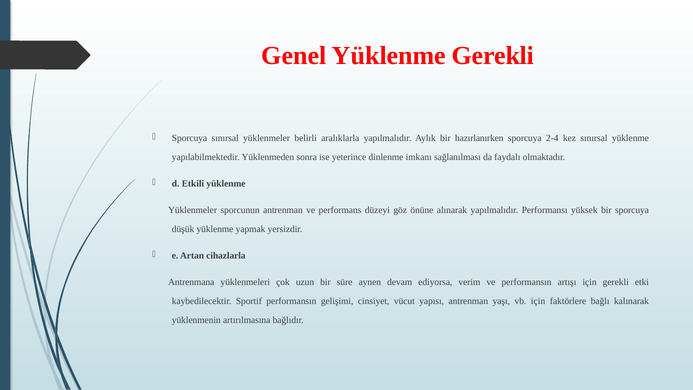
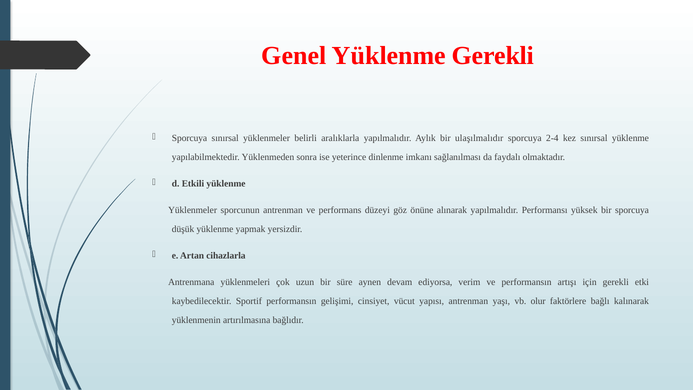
hazırlanırken: hazırlanırken -> ulaşılmalıdır
vb için: için -> olur
